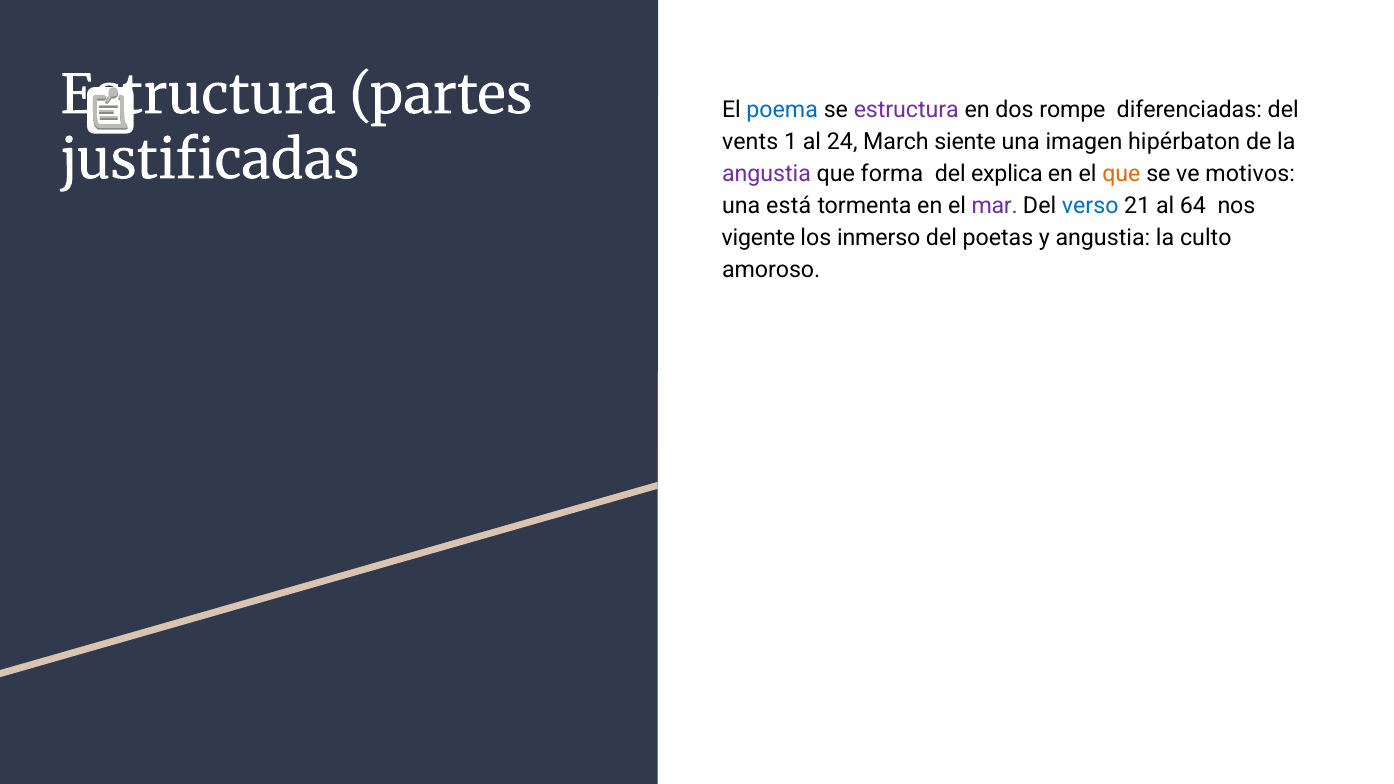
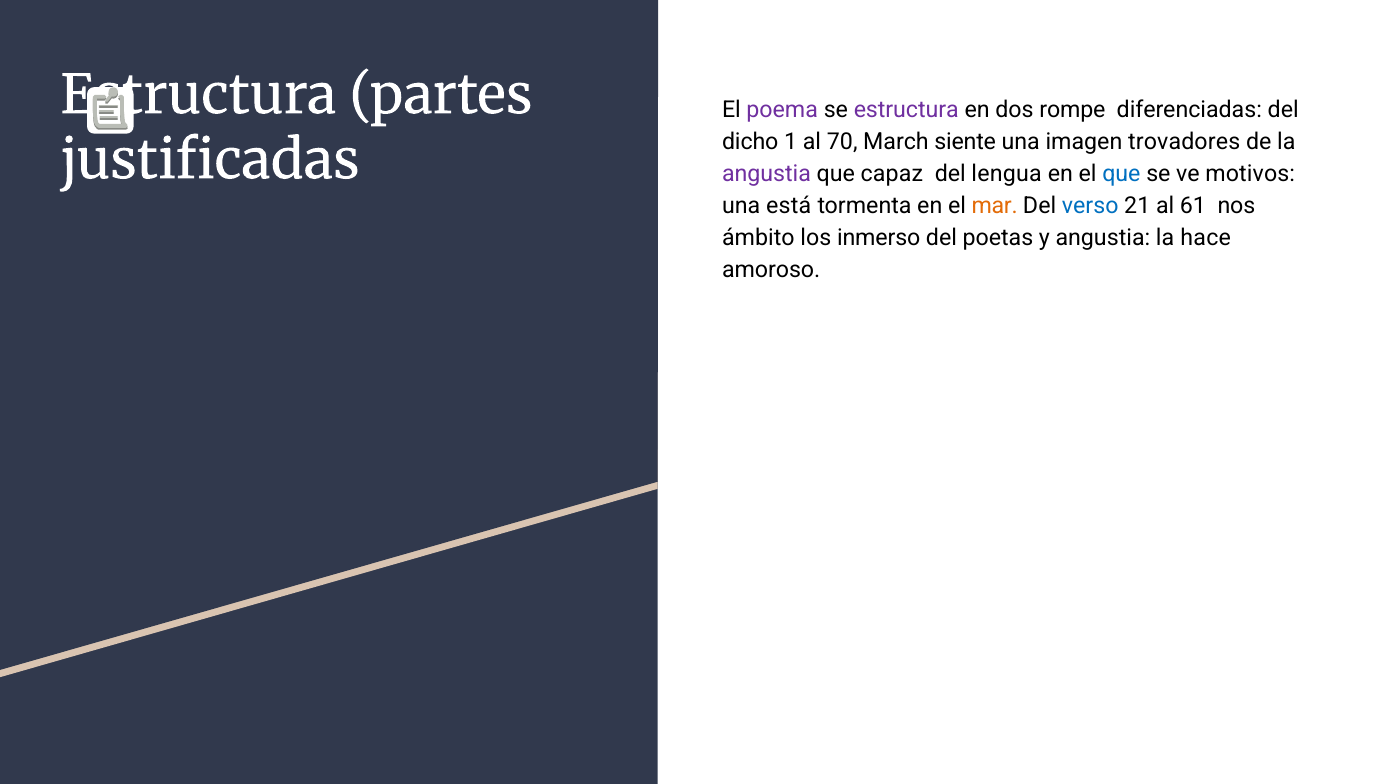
poema colour: blue -> purple
vents: vents -> dicho
24: 24 -> 70
hipérbaton: hipérbaton -> trovadores
forma: forma -> capaz
explica: explica -> lengua
que at (1121, 174) colour: orange -> blue
mar colour: purple -> orange
64: 64 -> 61
vigente: vigente -> ámbito
culto: culto -> hace
